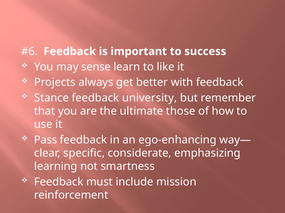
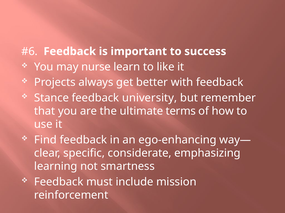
sense: sense -> nurse
those: those -> terms
Pass: Pass -> Find
